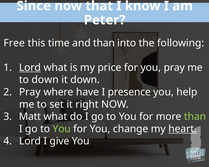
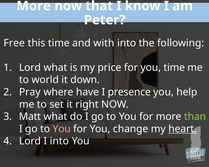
Since at (34, 6): Since -> More
and than: than -> with
Lord at (30, 68) underline: present -> none
you pray: pray -> time
to down: down -> world
You at (62, 129) colour: light green -> pink
I give: give -> into
